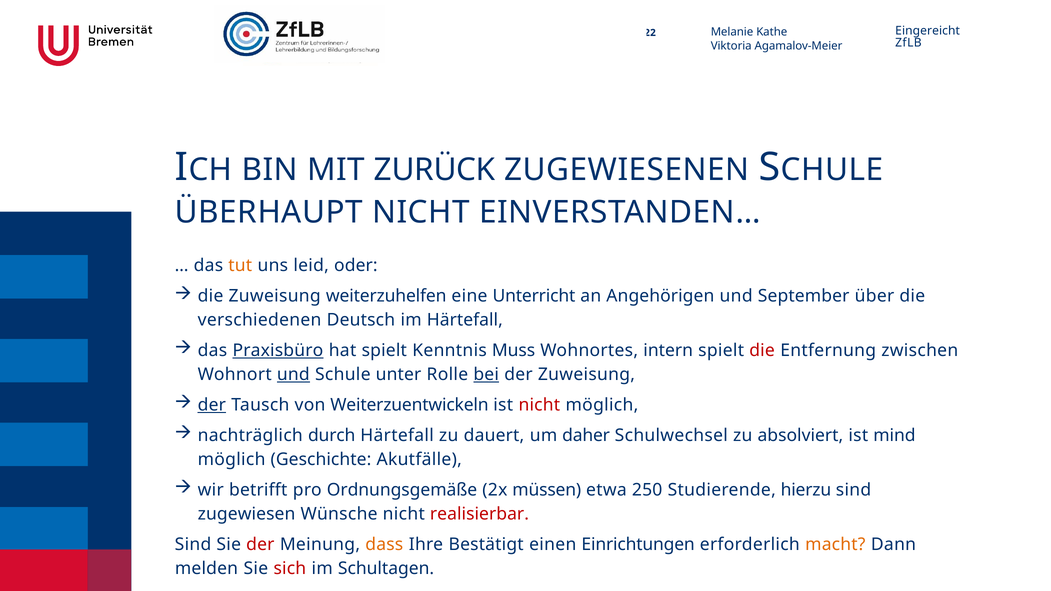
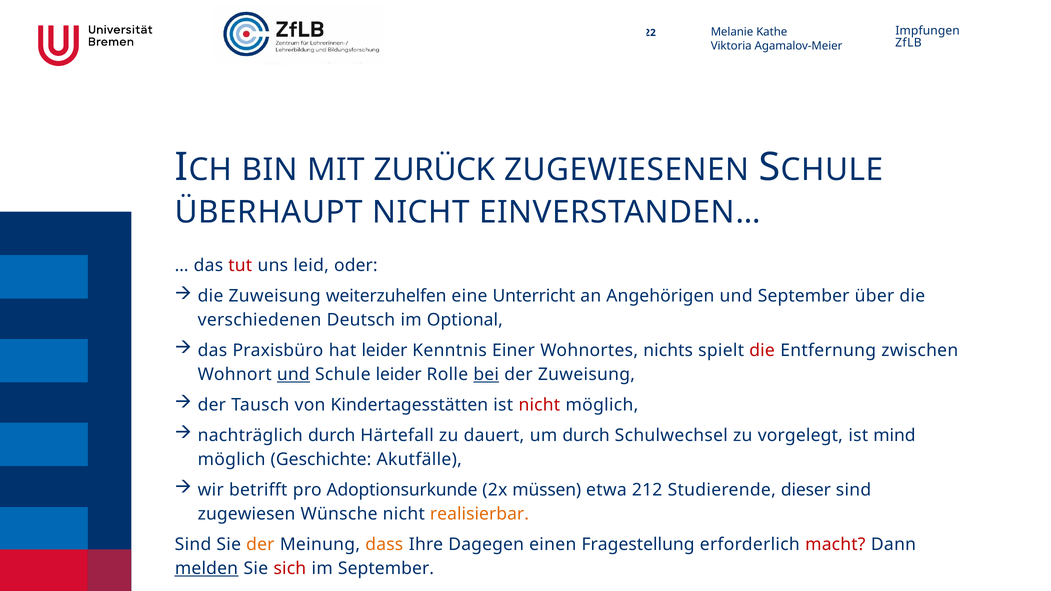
Eingereicht: Eingereicht -> Impfungen
tut colour: orange -> red
im Härtefall: Härtefall -> Optional
Praxisbüro underline: present -> none
hat spielt: spielt -> leider
Muss: Muss -> Einer
intern: intern -> nichts
Schule unter: unter -> leider
der at (212, 405) underline: present -> none
Weiterzuentwickeln: Weiterzuentwickeln -> Kindertagesstätten
um daher: daher -> durch
absolviert: absolviert -> vorgelegt
Ordnungsgemäße: Ordnungsgemäße -> Adoptionsurkunde
250: 250 -> 212
hierzu: hierzu -> dieser
realisierbar colour: red -> orange
der at (260, 545) colour: red -> orange
Bestätigt: Bestätigt -> Dagegen
Einrichtungen: Einrichtungen -> Fragestellung
macht colour: orange -> red
melden underline: none -> present
im Schultagen: Schultagen -> September
